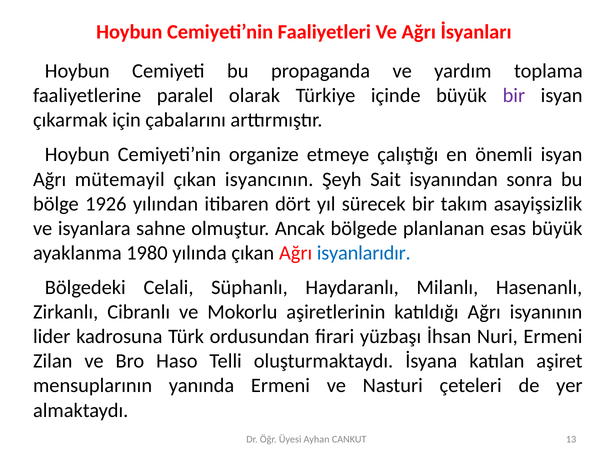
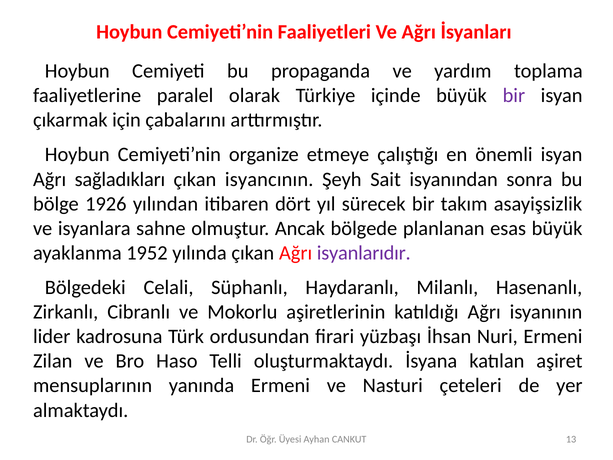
mütemayil: mütemayil -> sağladıkları
1980: 1980 -> 1952
isyanlarıdır colour: blue -> purple
